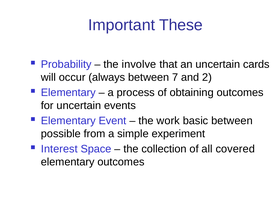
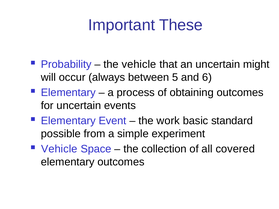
the involve: involve -> vehicle
cards: cards -> might
7: 7 -> 5
2: 2 -> 6
basic between: between -> standard
Interest at (59, 149): Interest -> Vehicle
